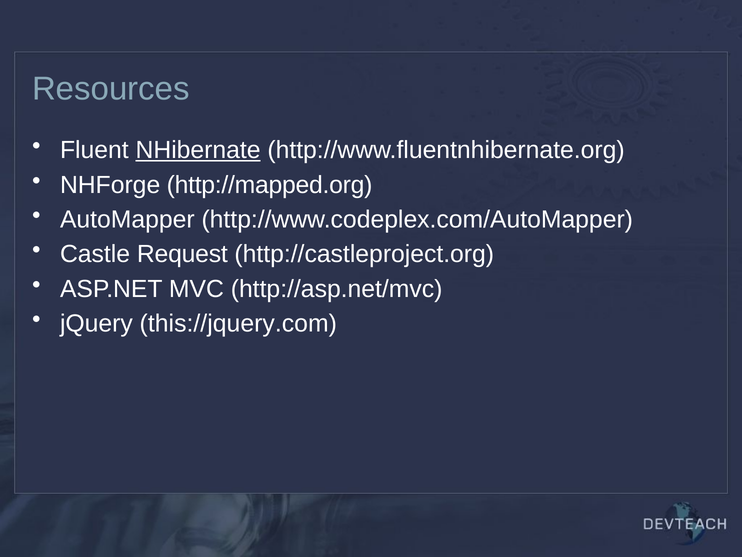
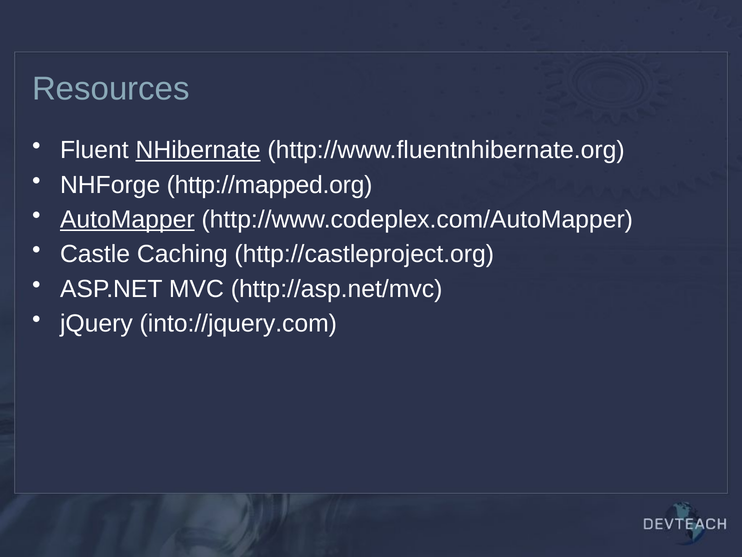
AutoMapper underline: none -> present
Request: Request -> Caching
this://jquery.com: this://jquery.com -> into://jquery.com
